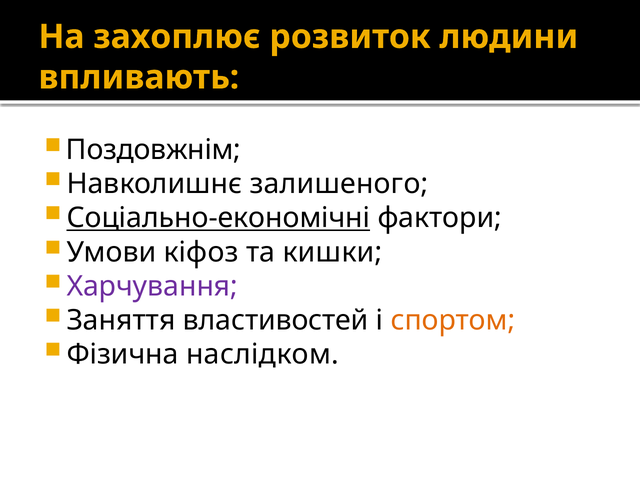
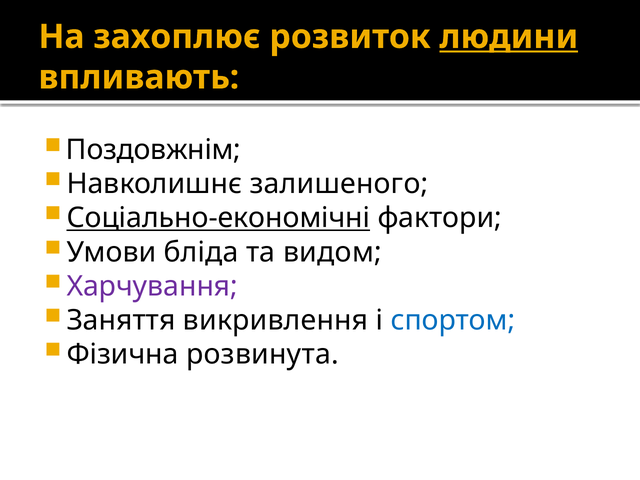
людини underline: none -> present
кіфоз: кіфоз -> бліда
кишки: кишки -> видом
властивостей: властивостей -> викривлення
спортом colour: orange -> blue
наслідком: наслідком -> розвинута
